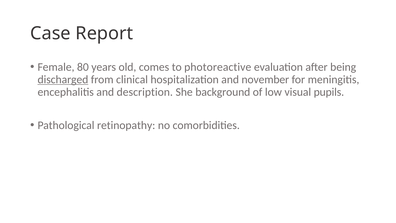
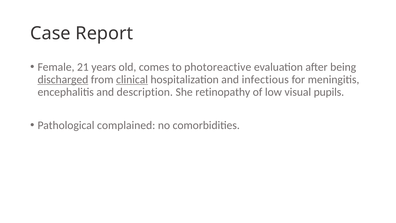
80: 80 -> 21
clinical underline: none -> present
november: november -> infectious
background: background -> retinopathy
retinopathy: retinopathy -> complained
